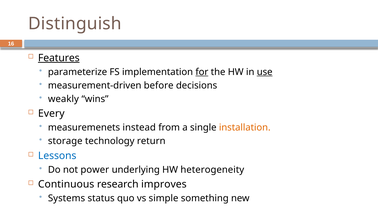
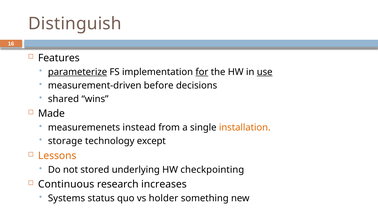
Features underline: present -> none
parameterize underline: none -> present
weakly: weakly -> shared
Every: Every -> Made
return: return -> except
Lessons colour: blue -> orange
power: power -> stored
heterogeneity: heterogeneity -> checkpointing
improves: improves -> increases
simple: simple -> holder
